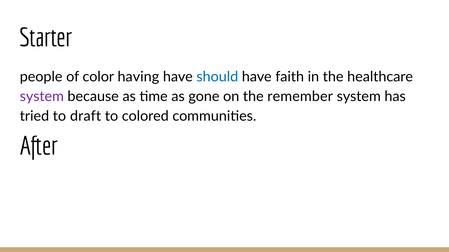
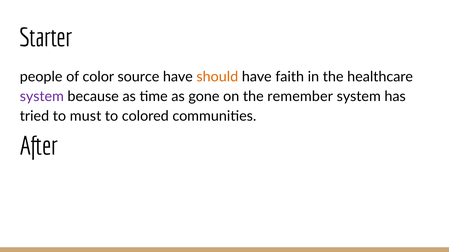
having: having -> source
should colour: blue -> orange
draft: draft -> must
